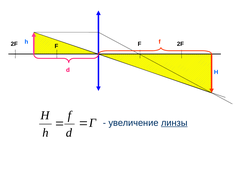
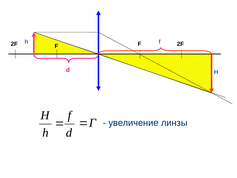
линзы underline: present -> none
